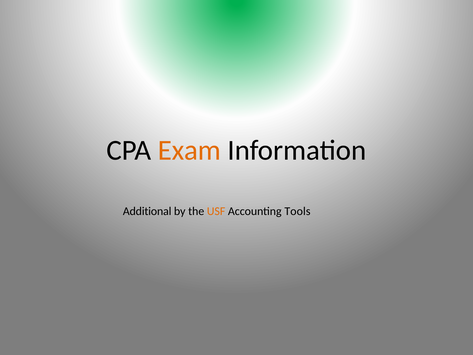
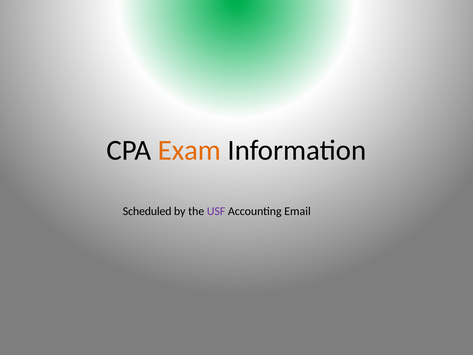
Additional: Additional -> Scheduled
USF colour: orange -> purple
Tools: Tools -> Email
